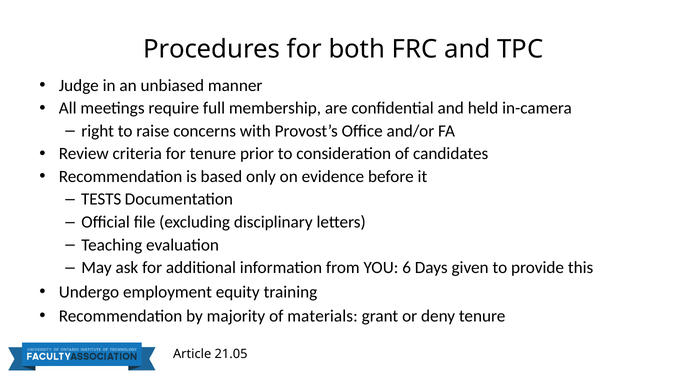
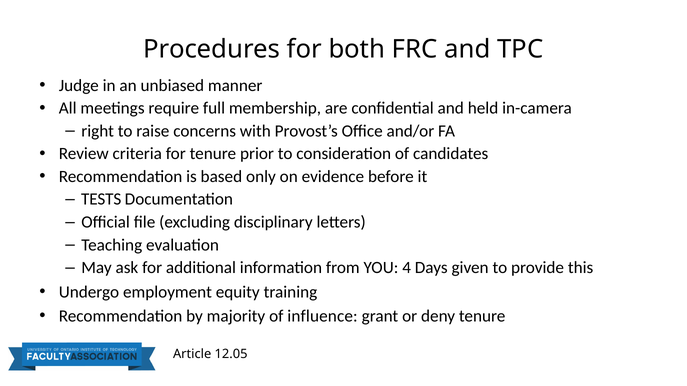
6: 6 -> 4
materials: materials -> influence
21.05: 21.05 -> 12.05
